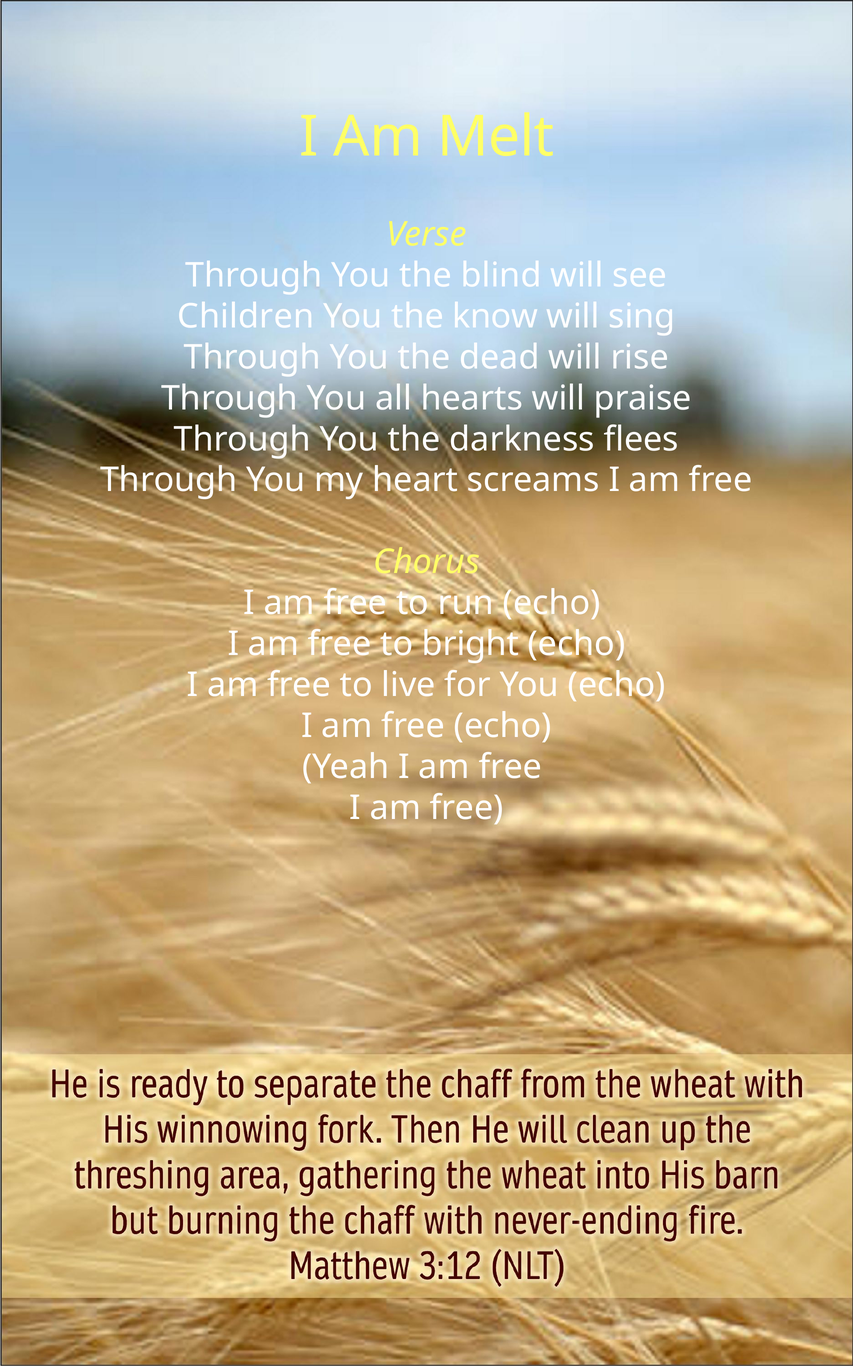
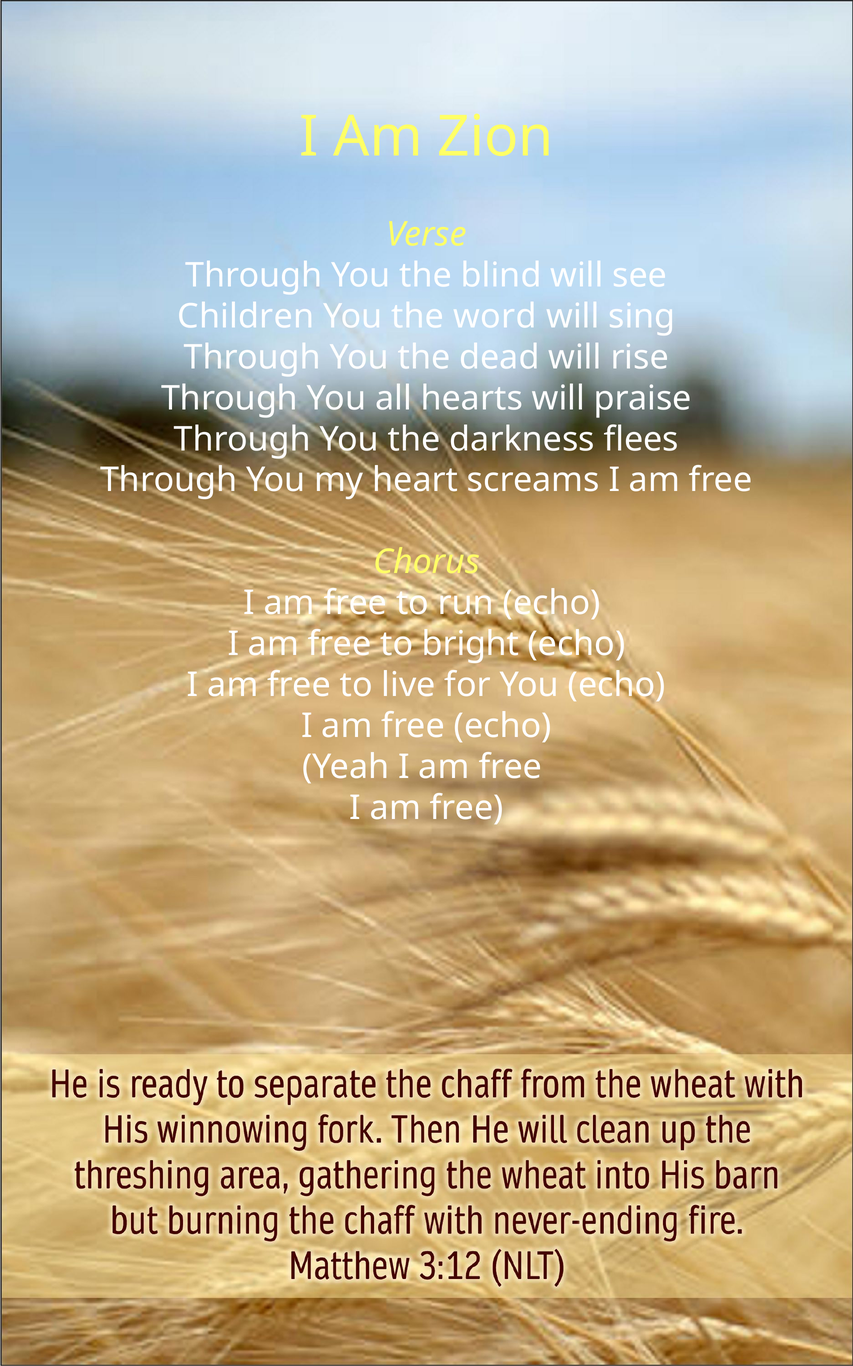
Melt: Melt -> Zion
know: know -> word
